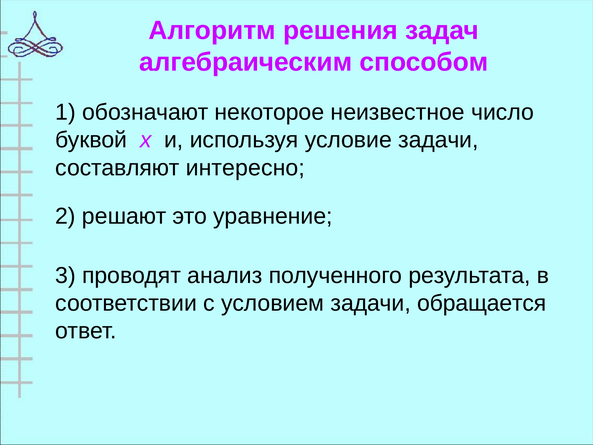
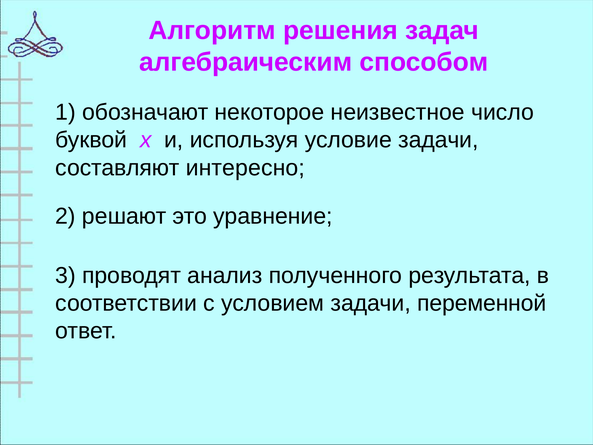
обращается: обращается -> переменной
